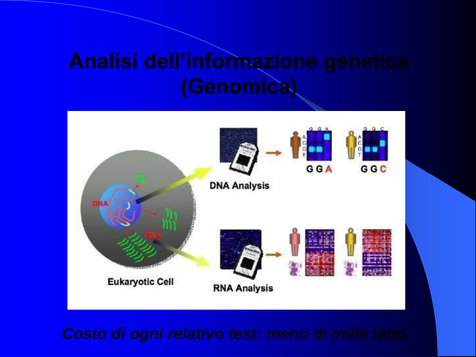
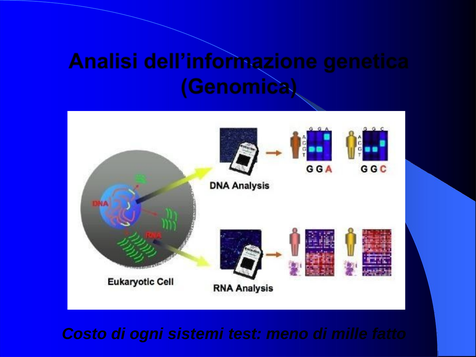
relativo: relativo -> sistemi
